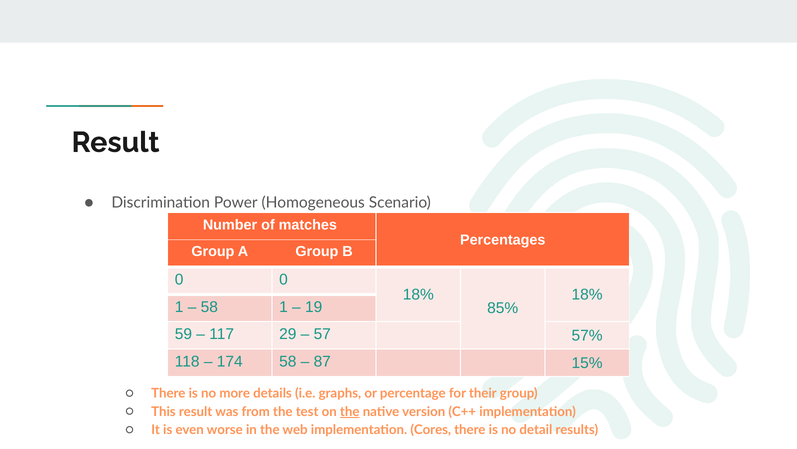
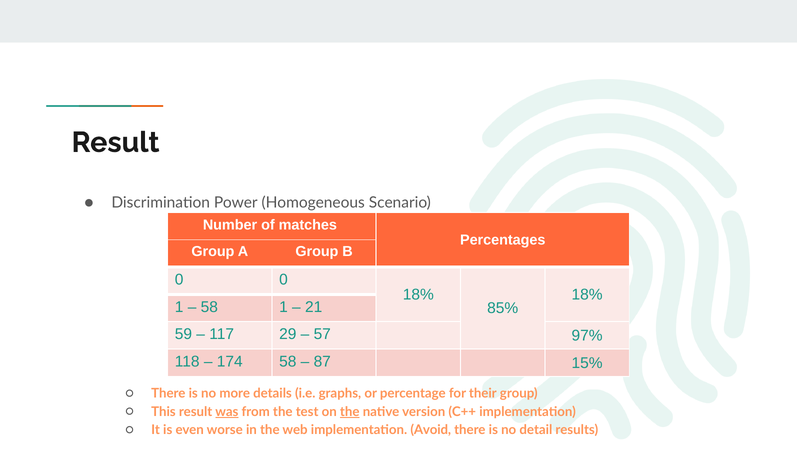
19: 19 -> 21
57%: 57% -> 97%
was underline: none -> present
Cores: Cores -> Avoid
